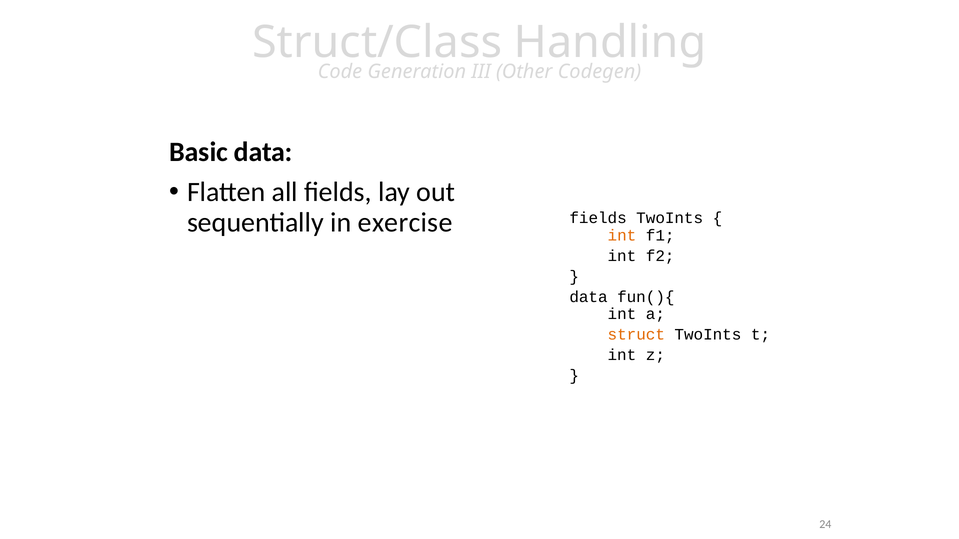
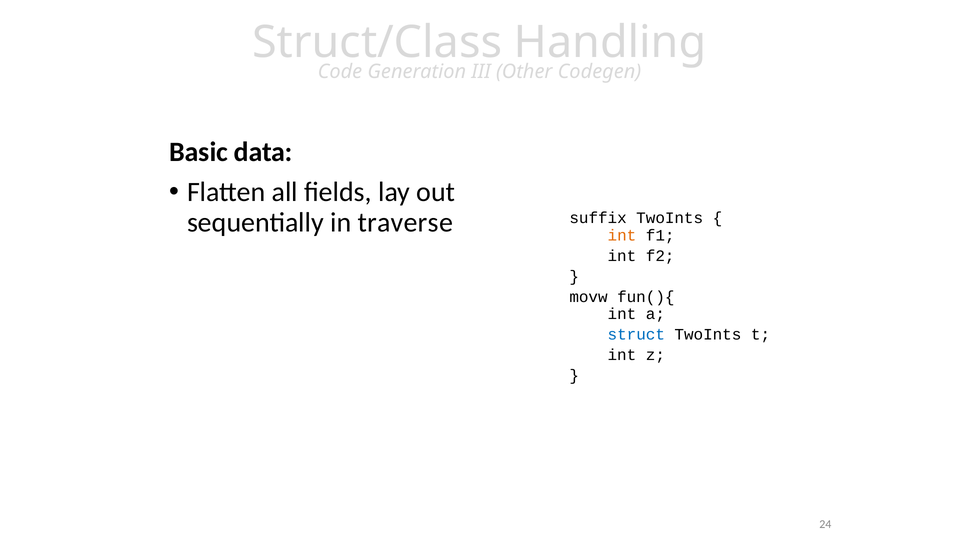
exercise: exercise -> traverse
fields at (598, 218): fields -> suffix
data at (589, 297): data -> movw
struct colour: orange -> blue
